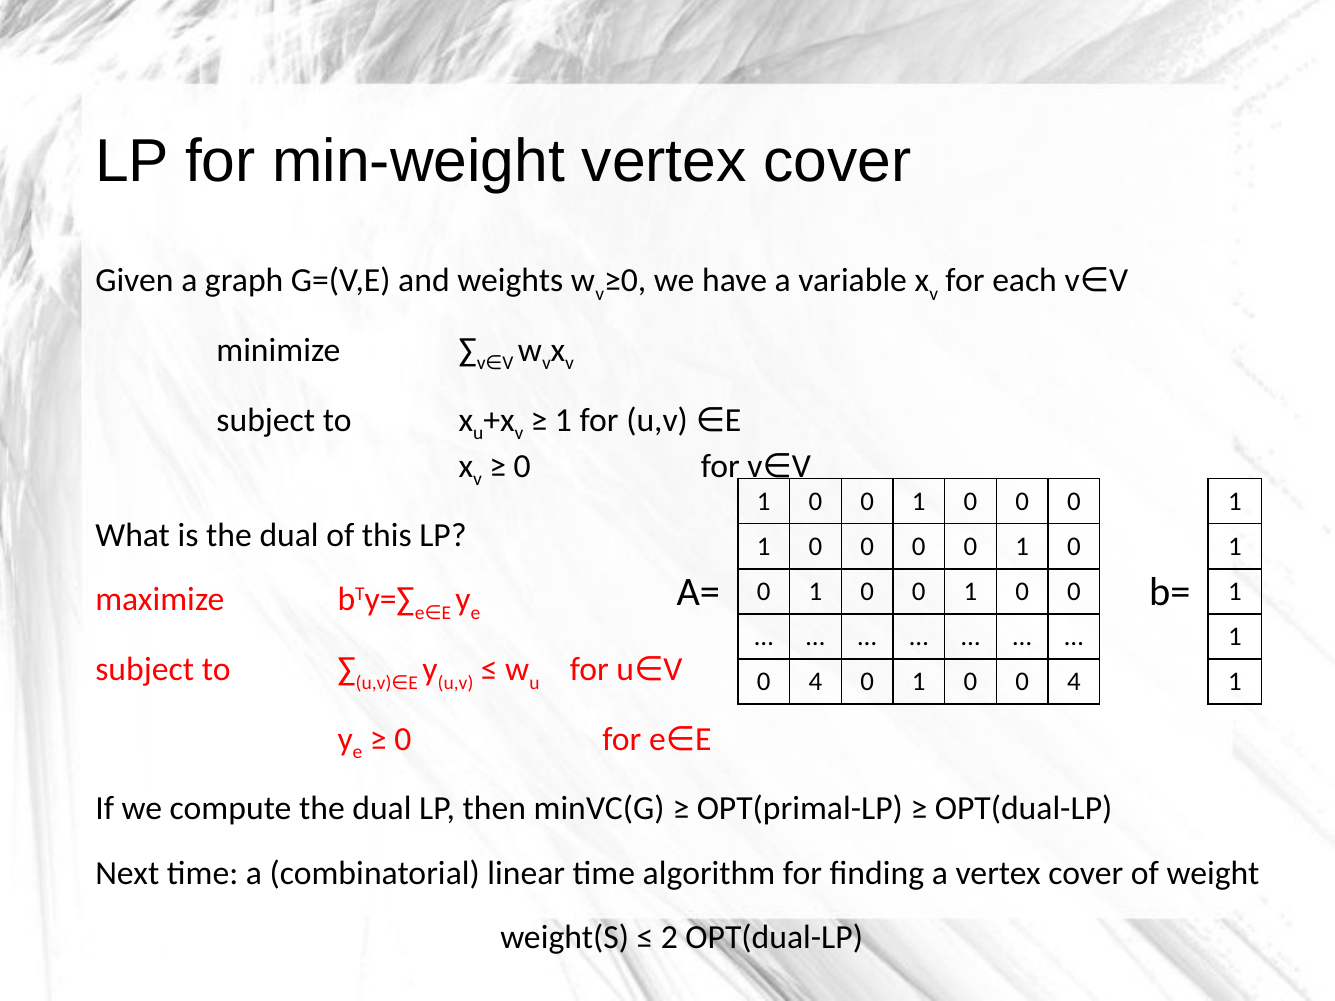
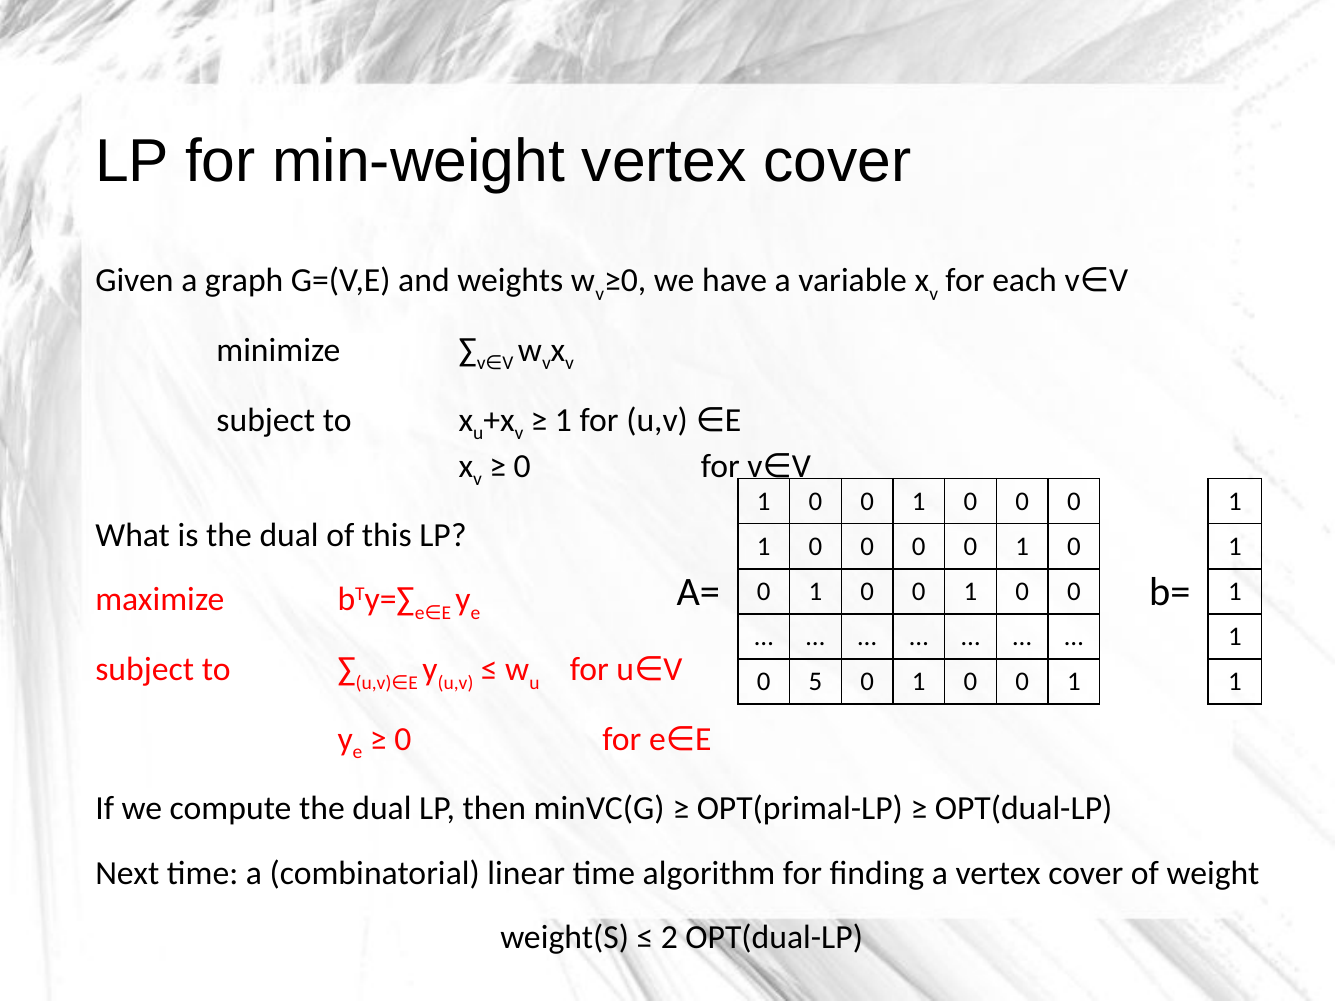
4 at (815, 682): 4 -> 5
4 at (1074, 682): 4 -> 1
